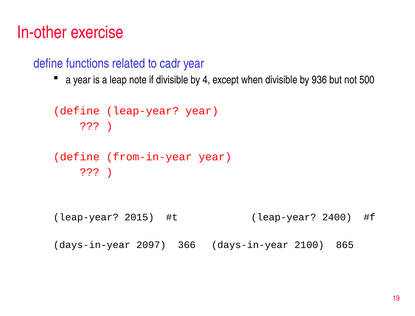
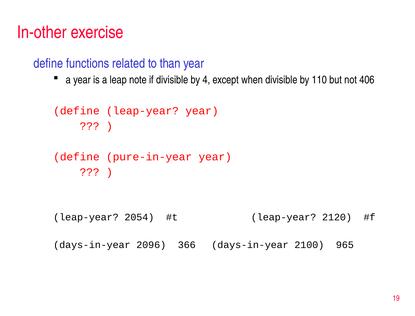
cadr: cadr -> than
936: 936 -> 110
500: 500 -> 406
from-in-year: from-in-year -> pure-in-year
2015: 2015 -> 2054
2400: 2400 -> 2120
2097: 2097 -> 2096
865: 865 -> 965
